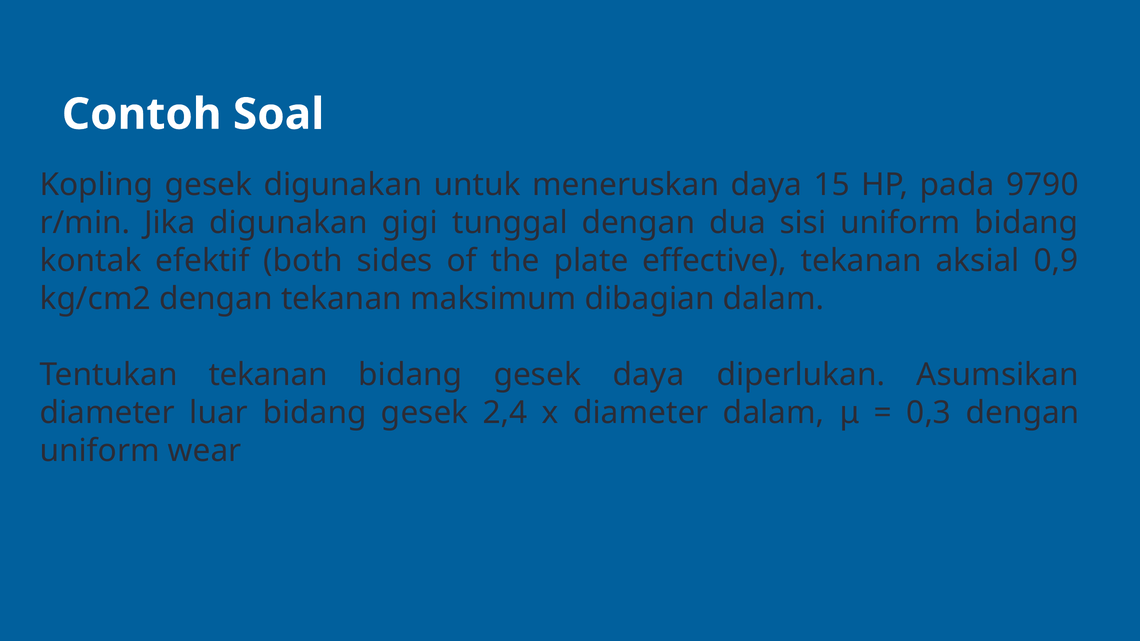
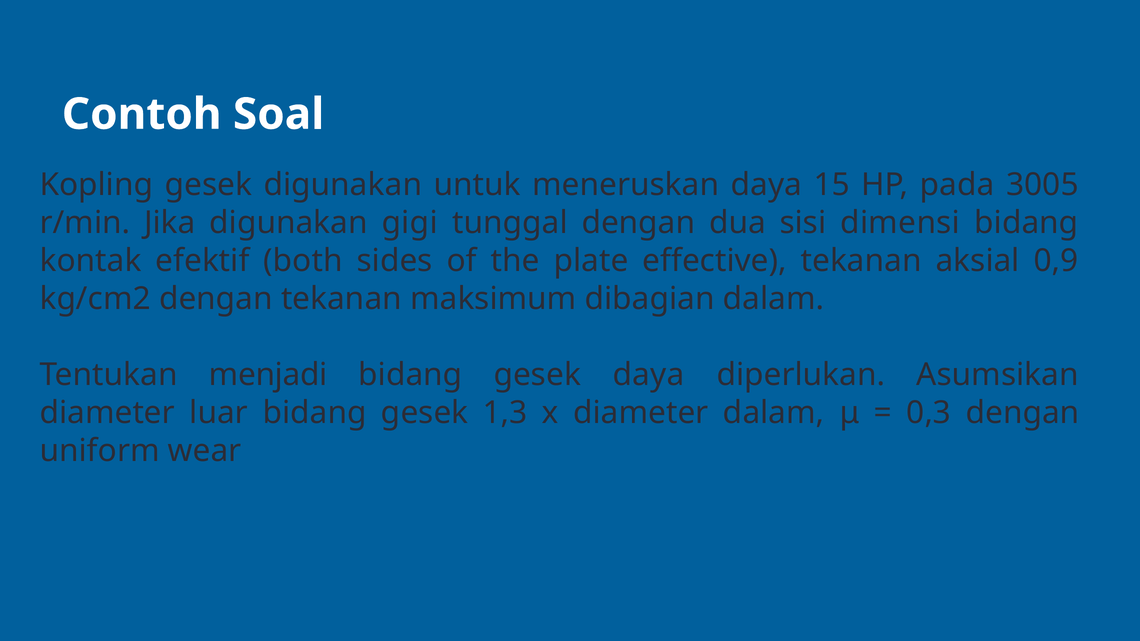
9790: 9790 -> 3005
sisi uniform: uniform -> dimensi
Tentukan tekanan: tekanan -> menjadi
2,4: 2,4 -> 1,3
